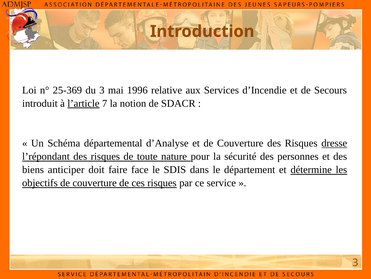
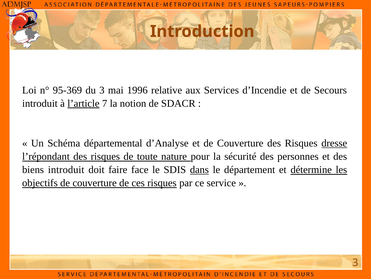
25-369: 25-369 -> 95-369
biens anticiper: anticiper -> introduit
dans underline: none -> present
